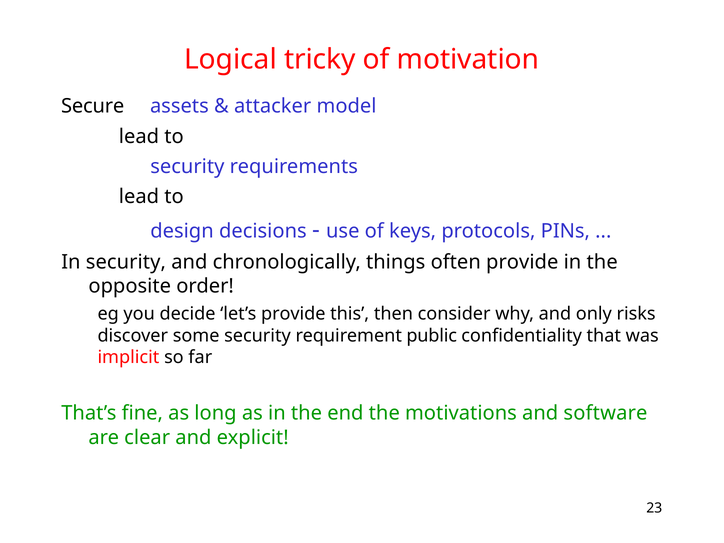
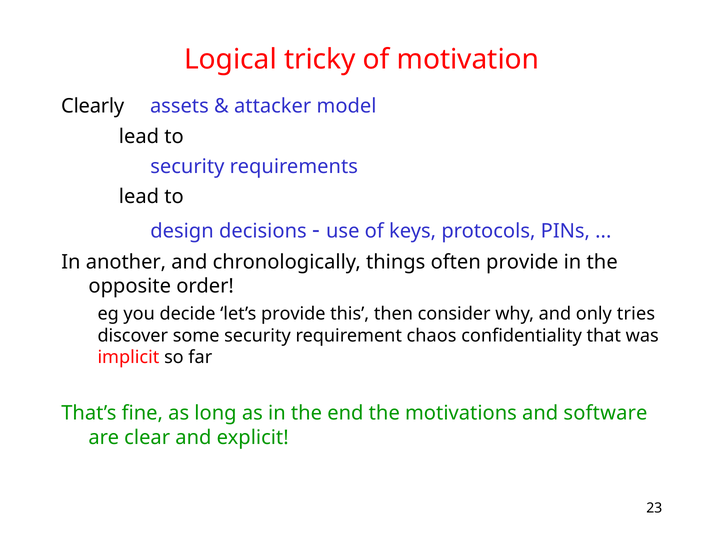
Secure: Secure -> Clearly
In security: security -> another
risks: risks -> tries
public: public -> chaos
